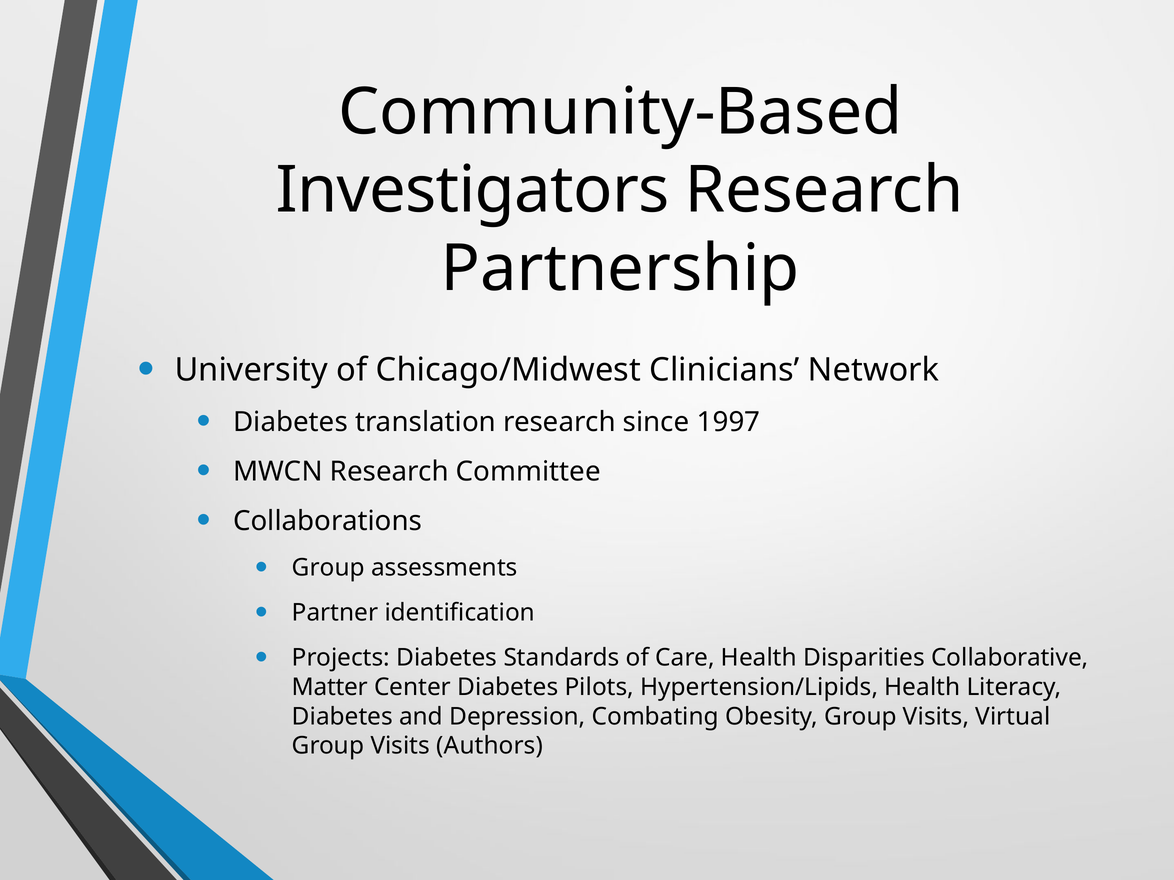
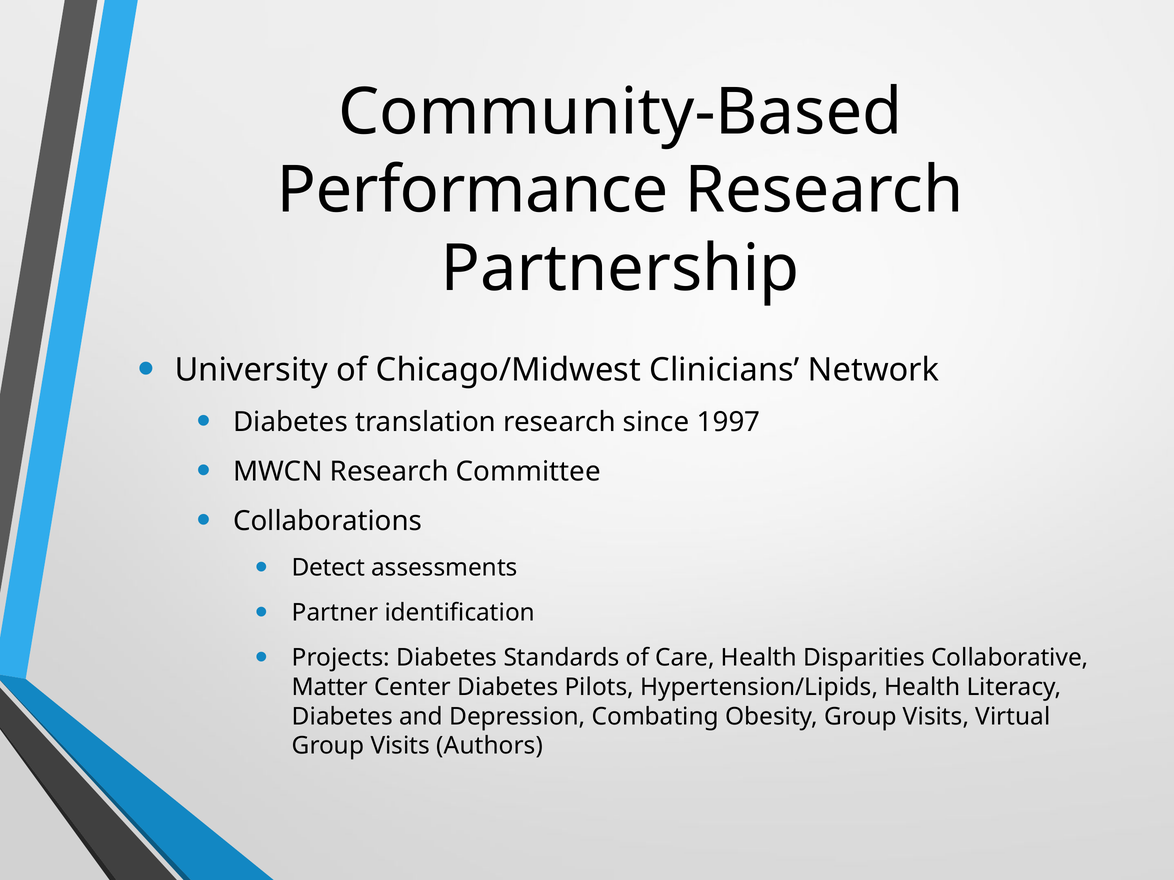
Investigators: Investigators -> Performance
Group at (328, 568): Group -> Detect
